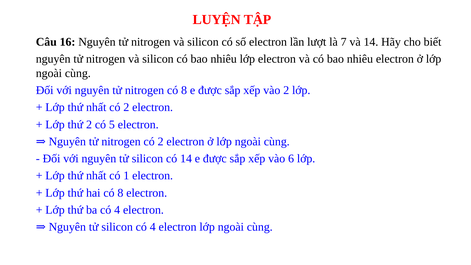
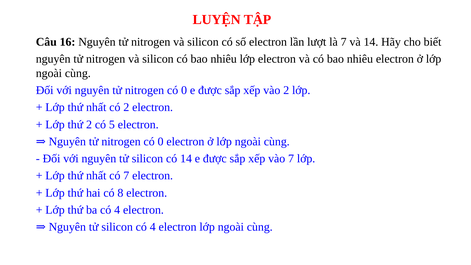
8 at (184, 90): 8 -> 0
2 at (161, 142): 2 -> 0
vào 6: 6 -> 7
có 1: 1 -> 7
